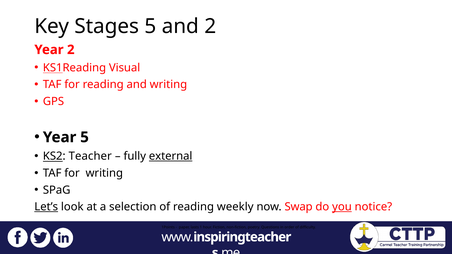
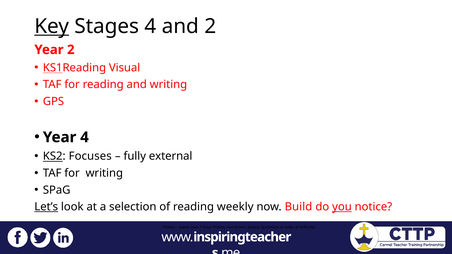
Key underline: none -> present
Stages 5: 5 -> 4
Year 5: 5 -> 4
Teacher: Teacher -> Focuses
external underline: present -> none
Swap: Swap -> Build
